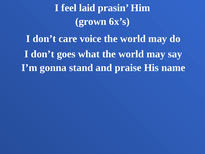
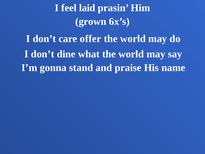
voice: voice -> offer
goes: goes -> dine
